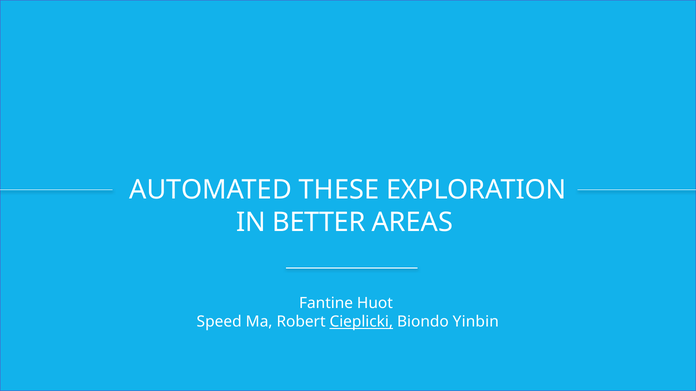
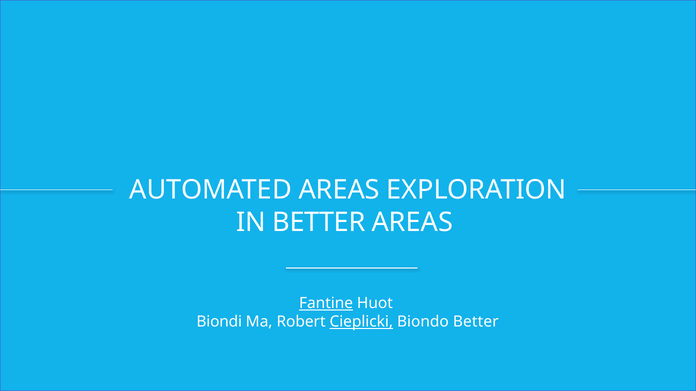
AUTOMATED THESE: THESE -> AREAS
Fantine underline: none -> present
Speed: Speed -> Biondi
Biondo Yinbin: Yinbin -> Better
